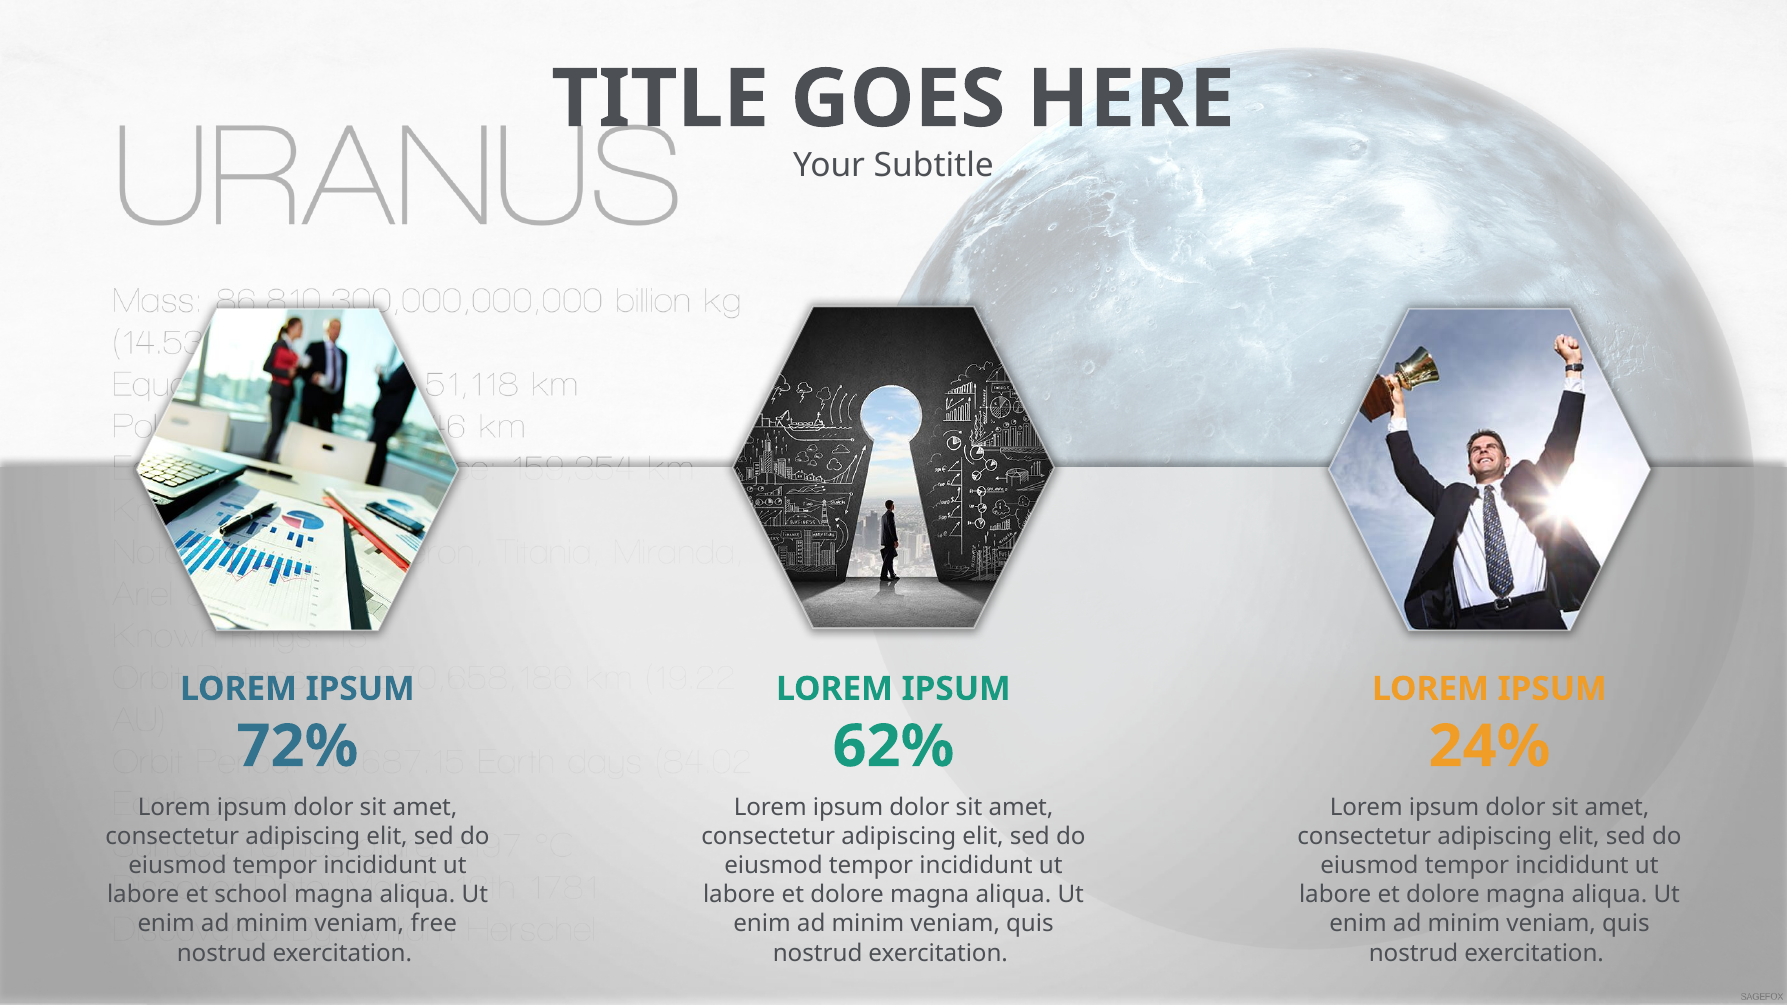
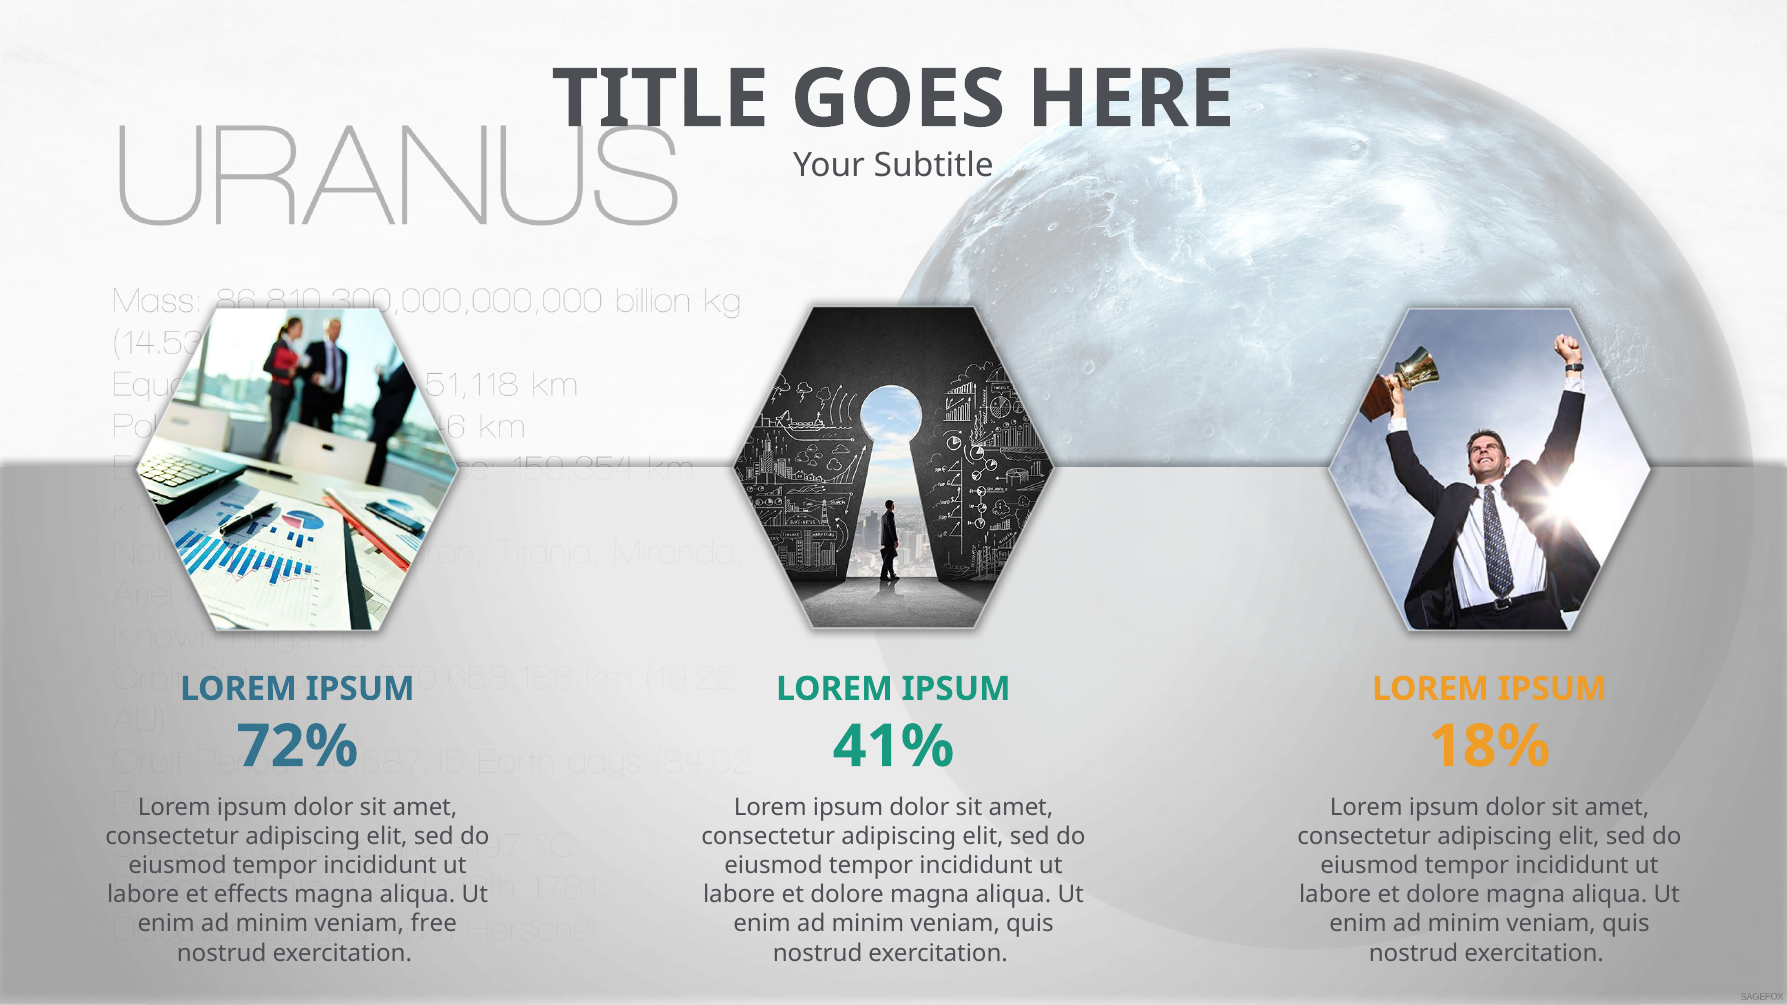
62%: 62% -> 41%
24%: 24% -> 18%
school: school -> effects
